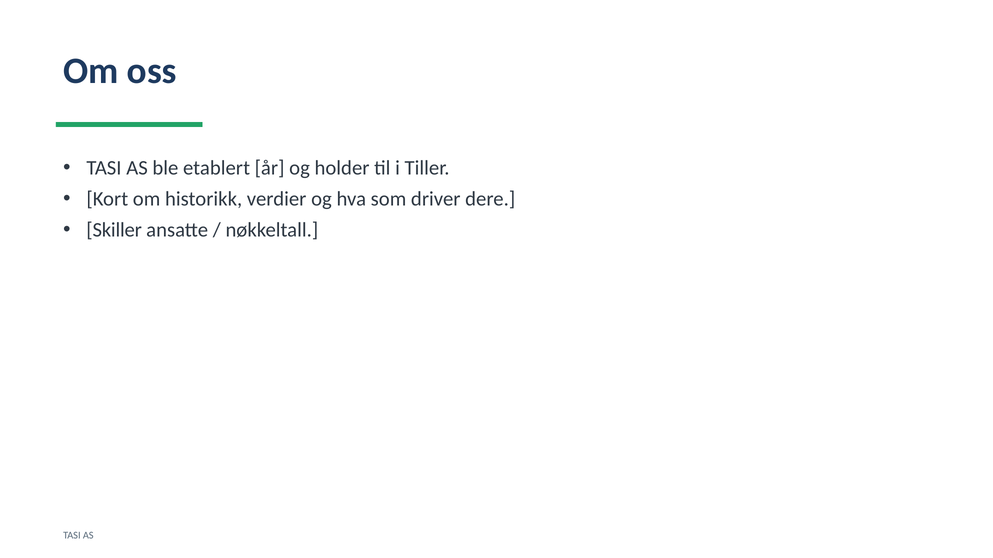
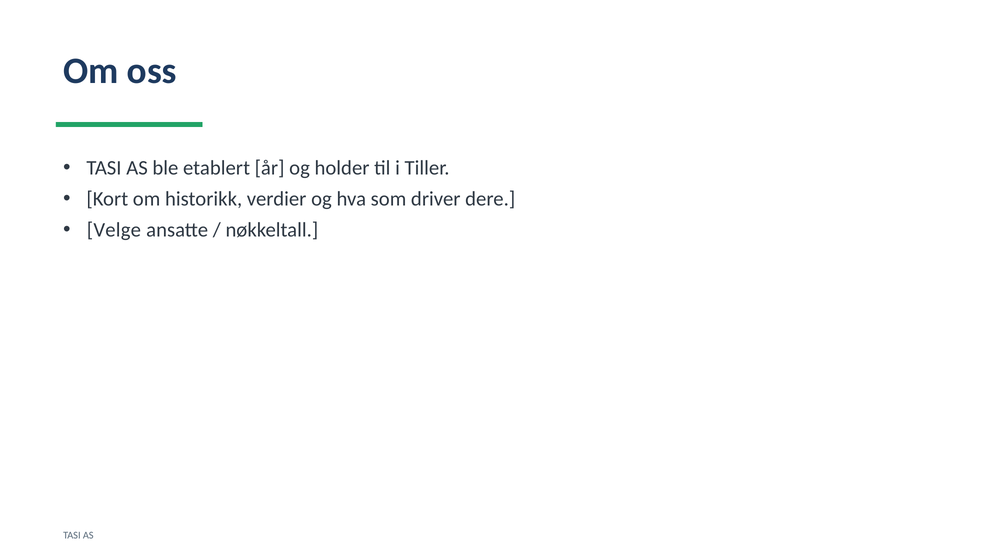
Skiller: Skiller -> Velge
